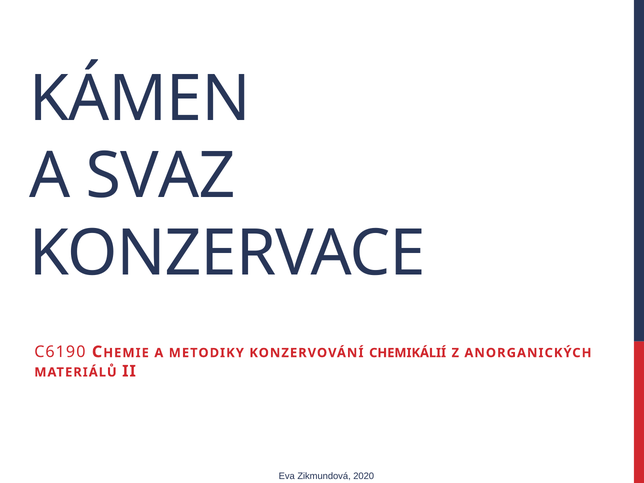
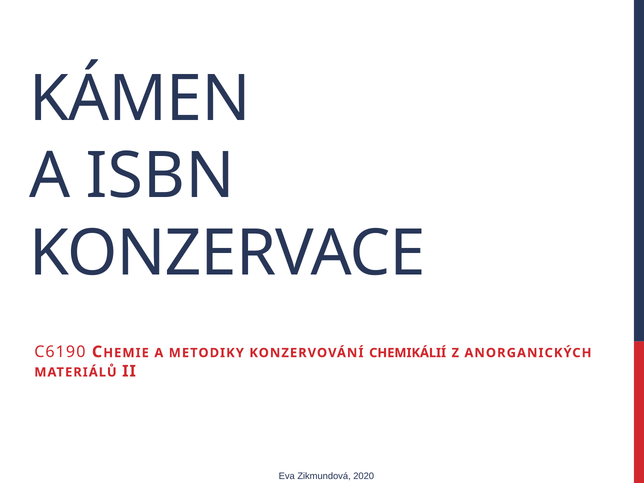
SVAZ: SVAZ -> ISBN
